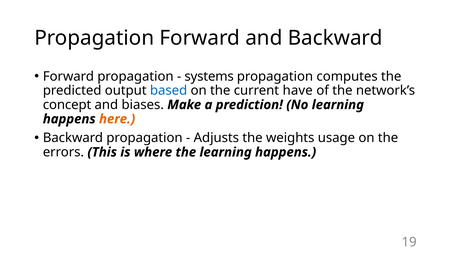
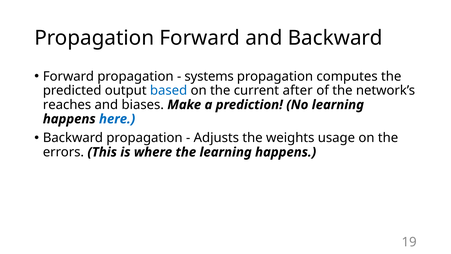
have: have -> after
concept: concept -> reaches
here colour: orange -> blue
